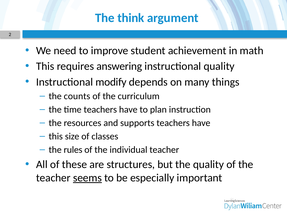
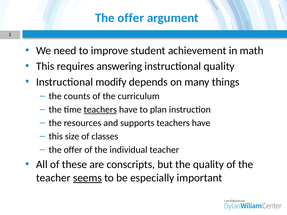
think at (131, 18): think -> offer
teachers at (100, 110) underline: none -> present
rules at (73, 150): rules -> offer
structures: structures -> conscripts
